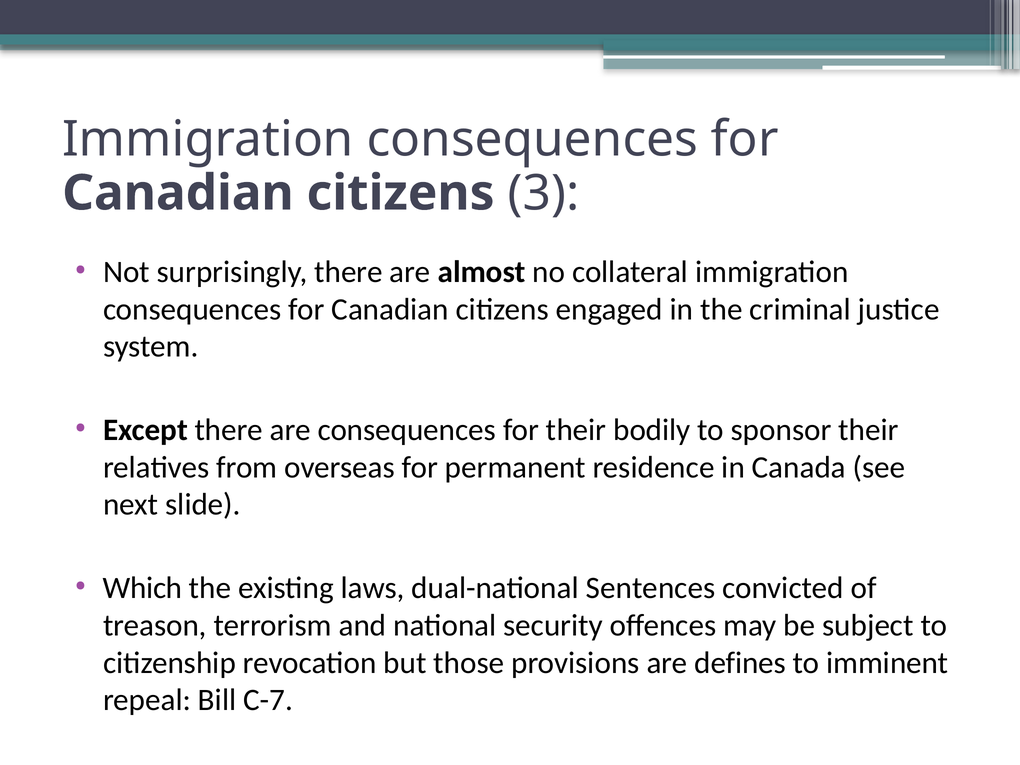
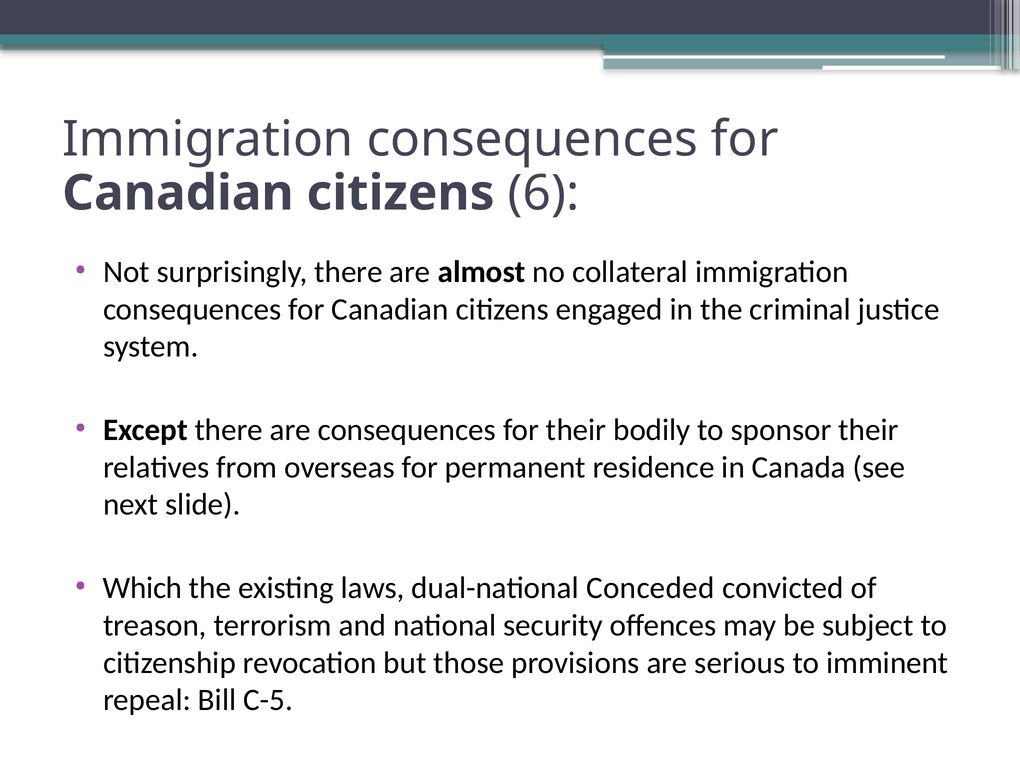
3: 3 -> 6
Sentences: Sentences -> Conceded
defines: defines -> serious
C-7: C-7 -> C-5
